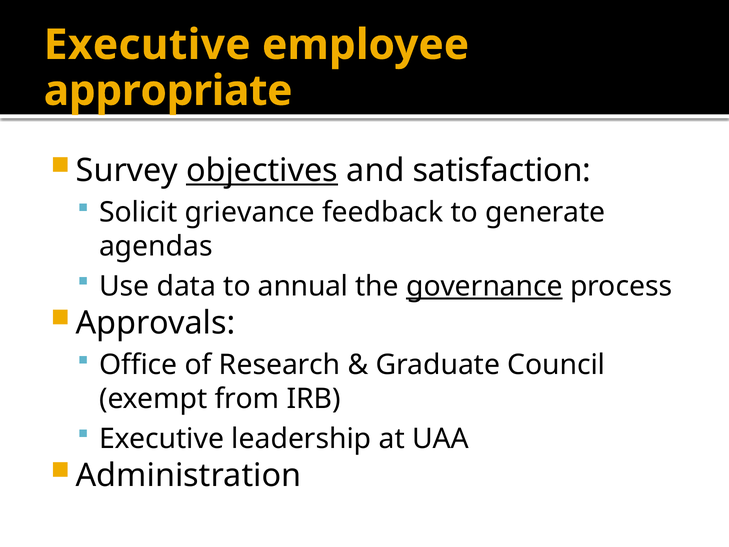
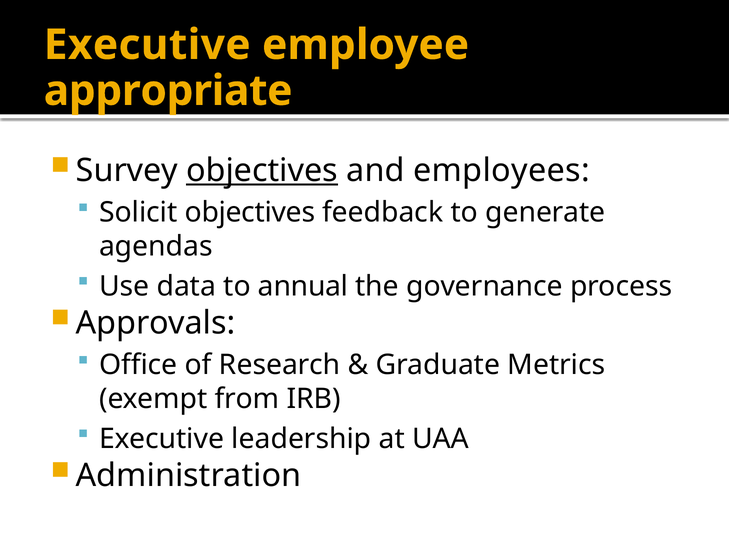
satisfaction: satisfaction -> employees
Solicit grievance: grievance -> objectives
governance underline: present -> none
Council: Council -> Metrics
